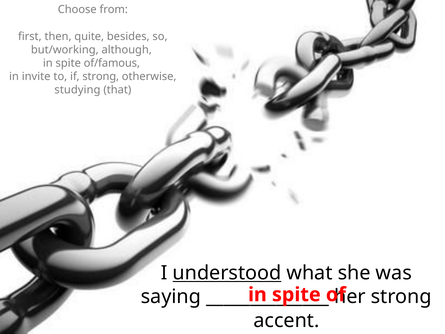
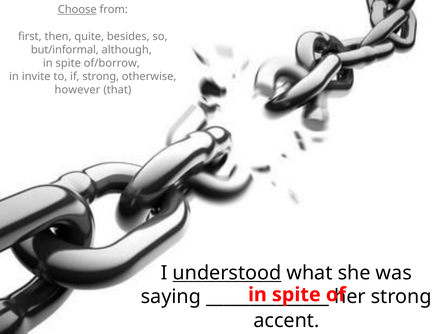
Choose underline: none -> present
but/working: but/working -> but/informal
of/famous: of/famous -> of/borrow
studying: studying -> however
